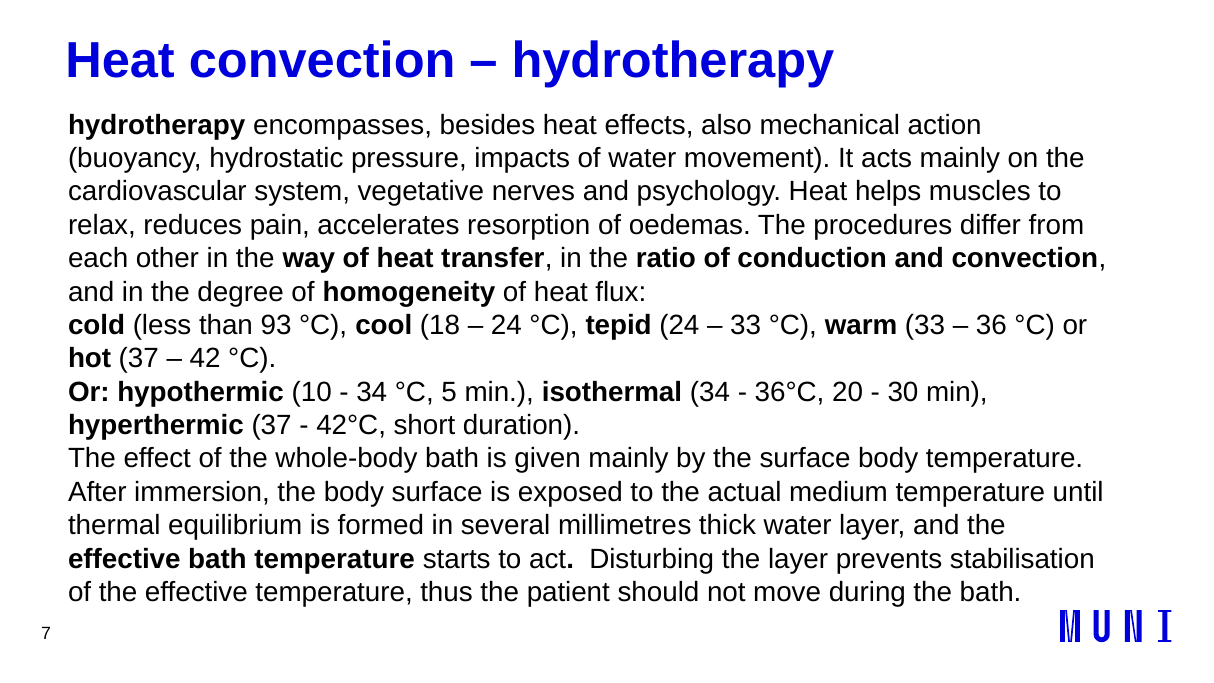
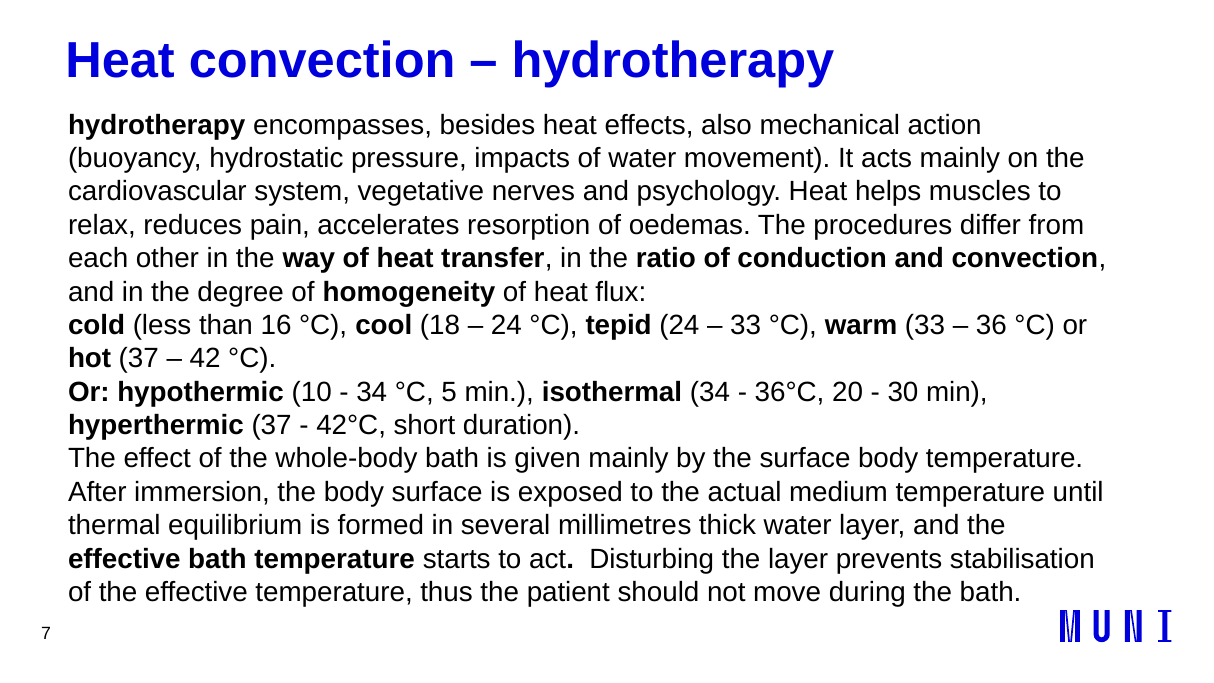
93: 93 -> 16
